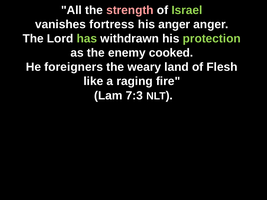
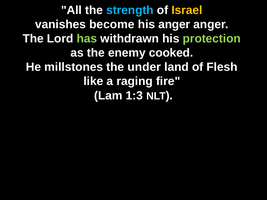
strength colour: pink -> light blue
Israel colour: light green -> yellow
fortress: fortress -> become
foreigners: foreigners -> millstones
weary: weary -> under
7:3: 7:3 -> 1:3
